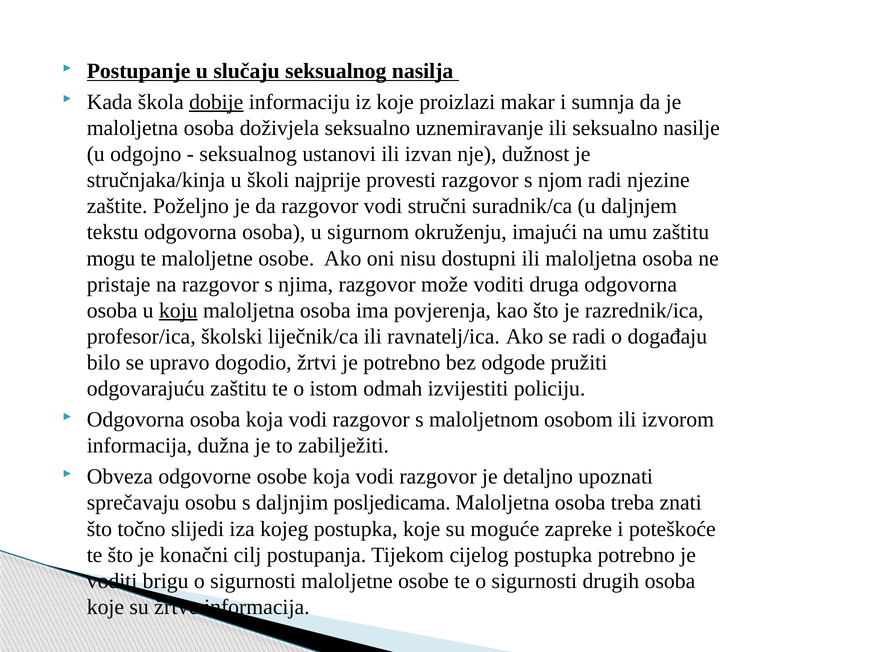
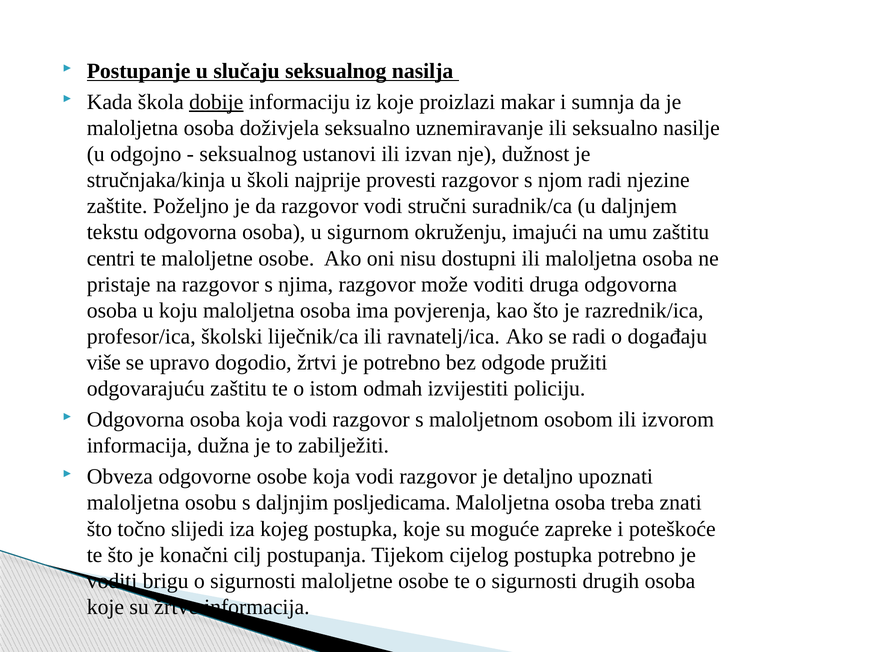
mogu: mogu -> centri
koju underline: present -> none
bilo: bilo -> više
sprečavaju at (133, 503): sprečavaju -> maloljetna
